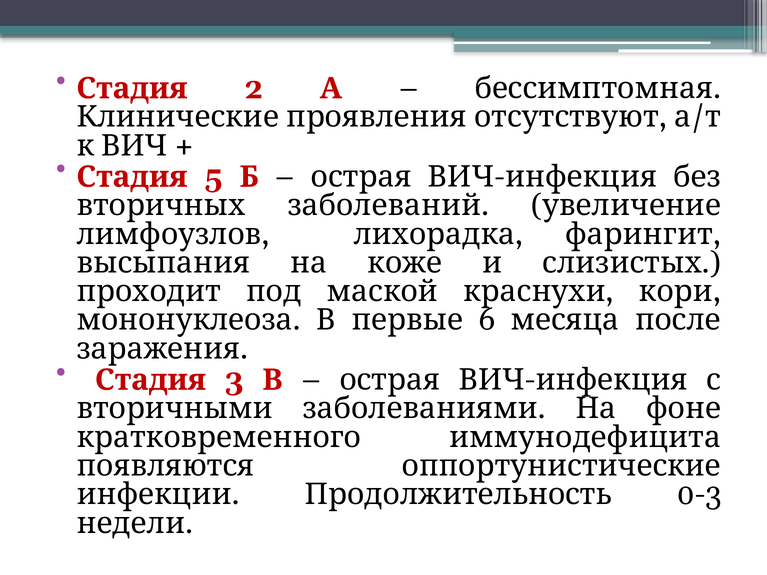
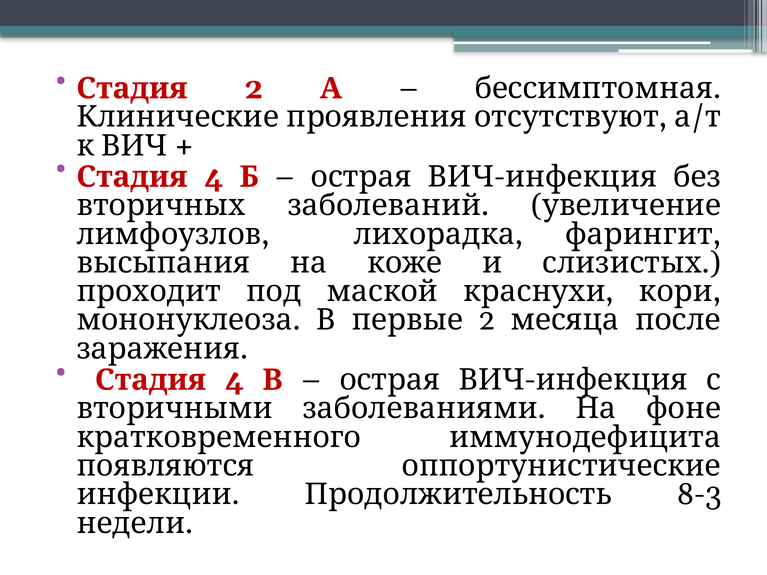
5 at (213, 177): 5 -> 4
6 at (487, 320): 6 -> 2
3 at (234, 380): 3 -> 4
0-3: 0-3 -> 8-3
